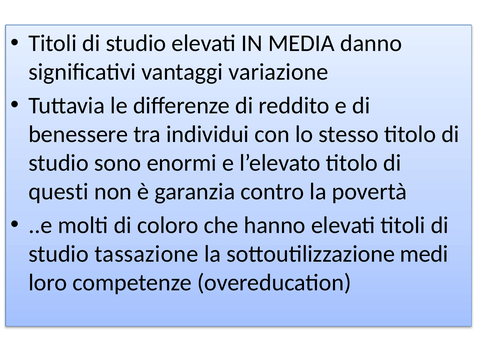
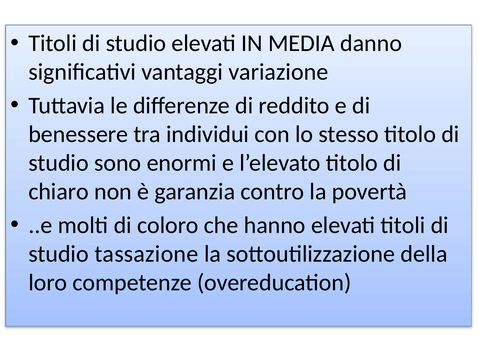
questi: questi -> chiaro
medi: medi -> della
